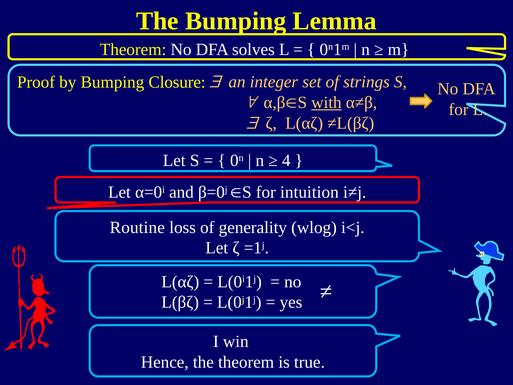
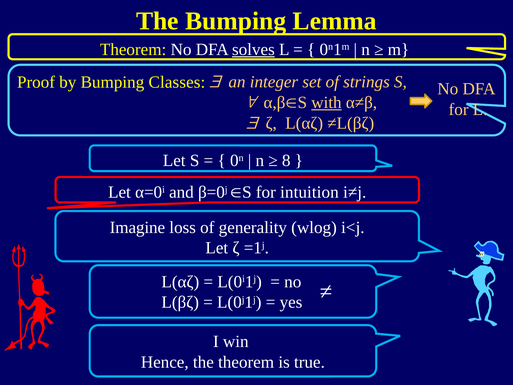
solves underline: none -> present
Closure: Closure -> Classes
4: 4 -> 8
Routine: Routine -> Imagine
